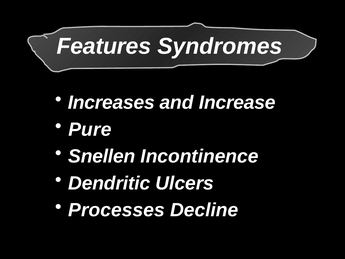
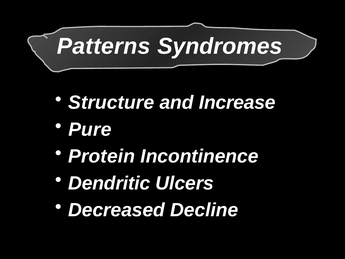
Features: Features -> Patterns
Increases: Increases -> Structure
Snellen: Snellen -> Protein
Processes: Processes -> Decreased
